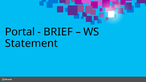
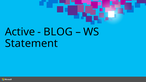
Portal: Portal -> Active
BRIEF: BRIEF -> BLOG
